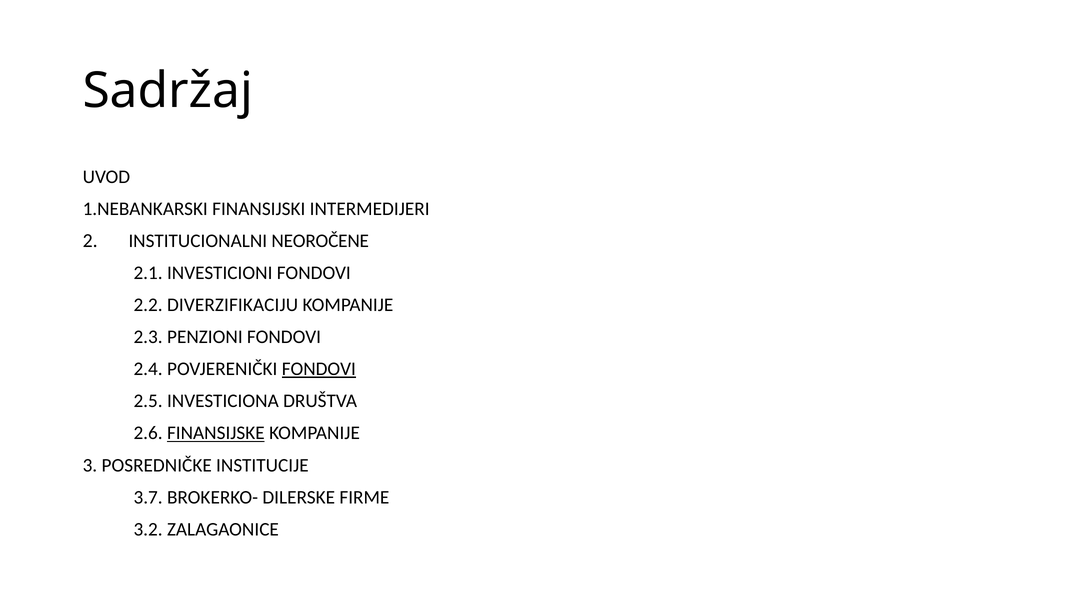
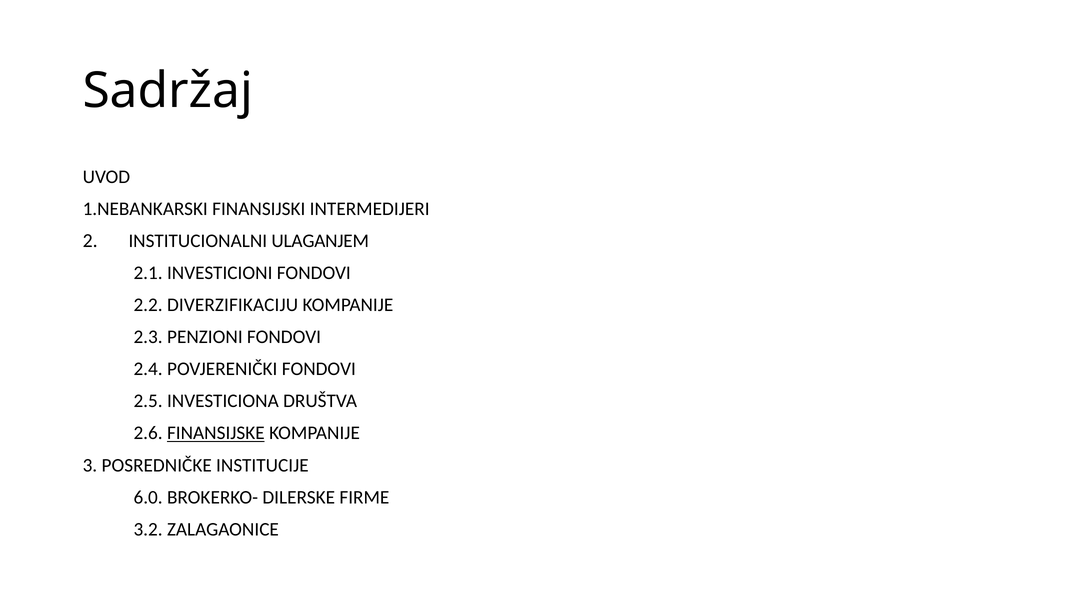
NEOROČENE: NEOROČENE -> ULAGANJEM
FONDOVI at (319, 369) underline: present -> none
3.7: 3.7 -> 6.0
